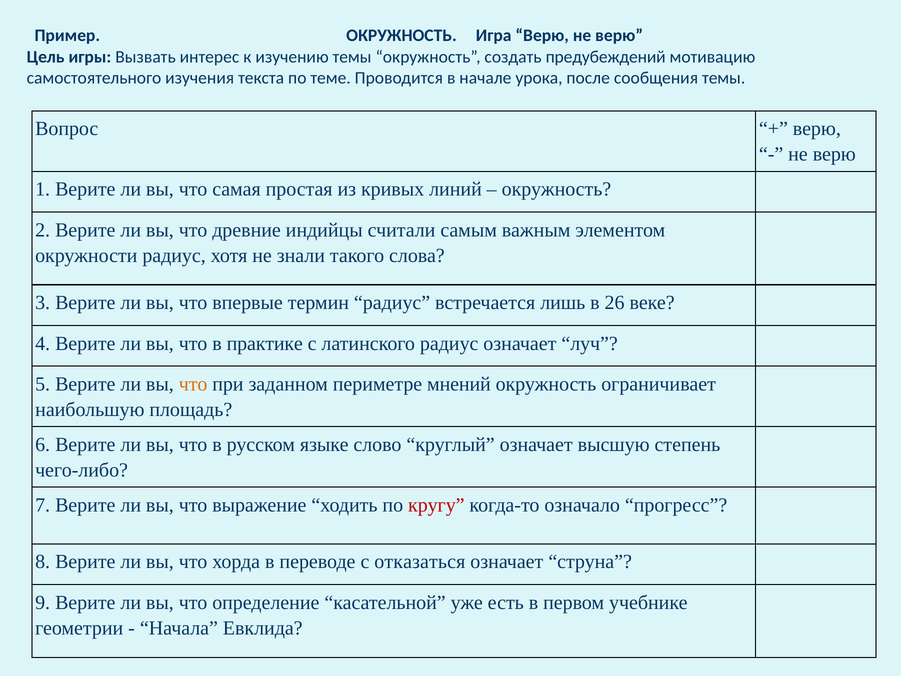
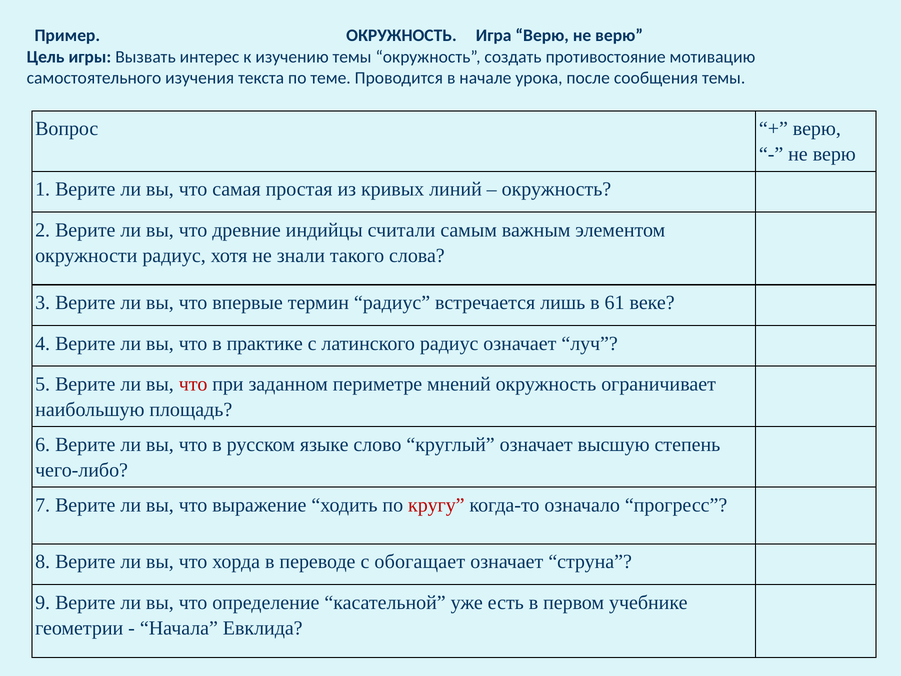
предубеждений: предубеждений -> противостояние
26: 26 -> 61
что at (193, 384) colour: orange -> red
отказаться: отказаться -> обогащает
